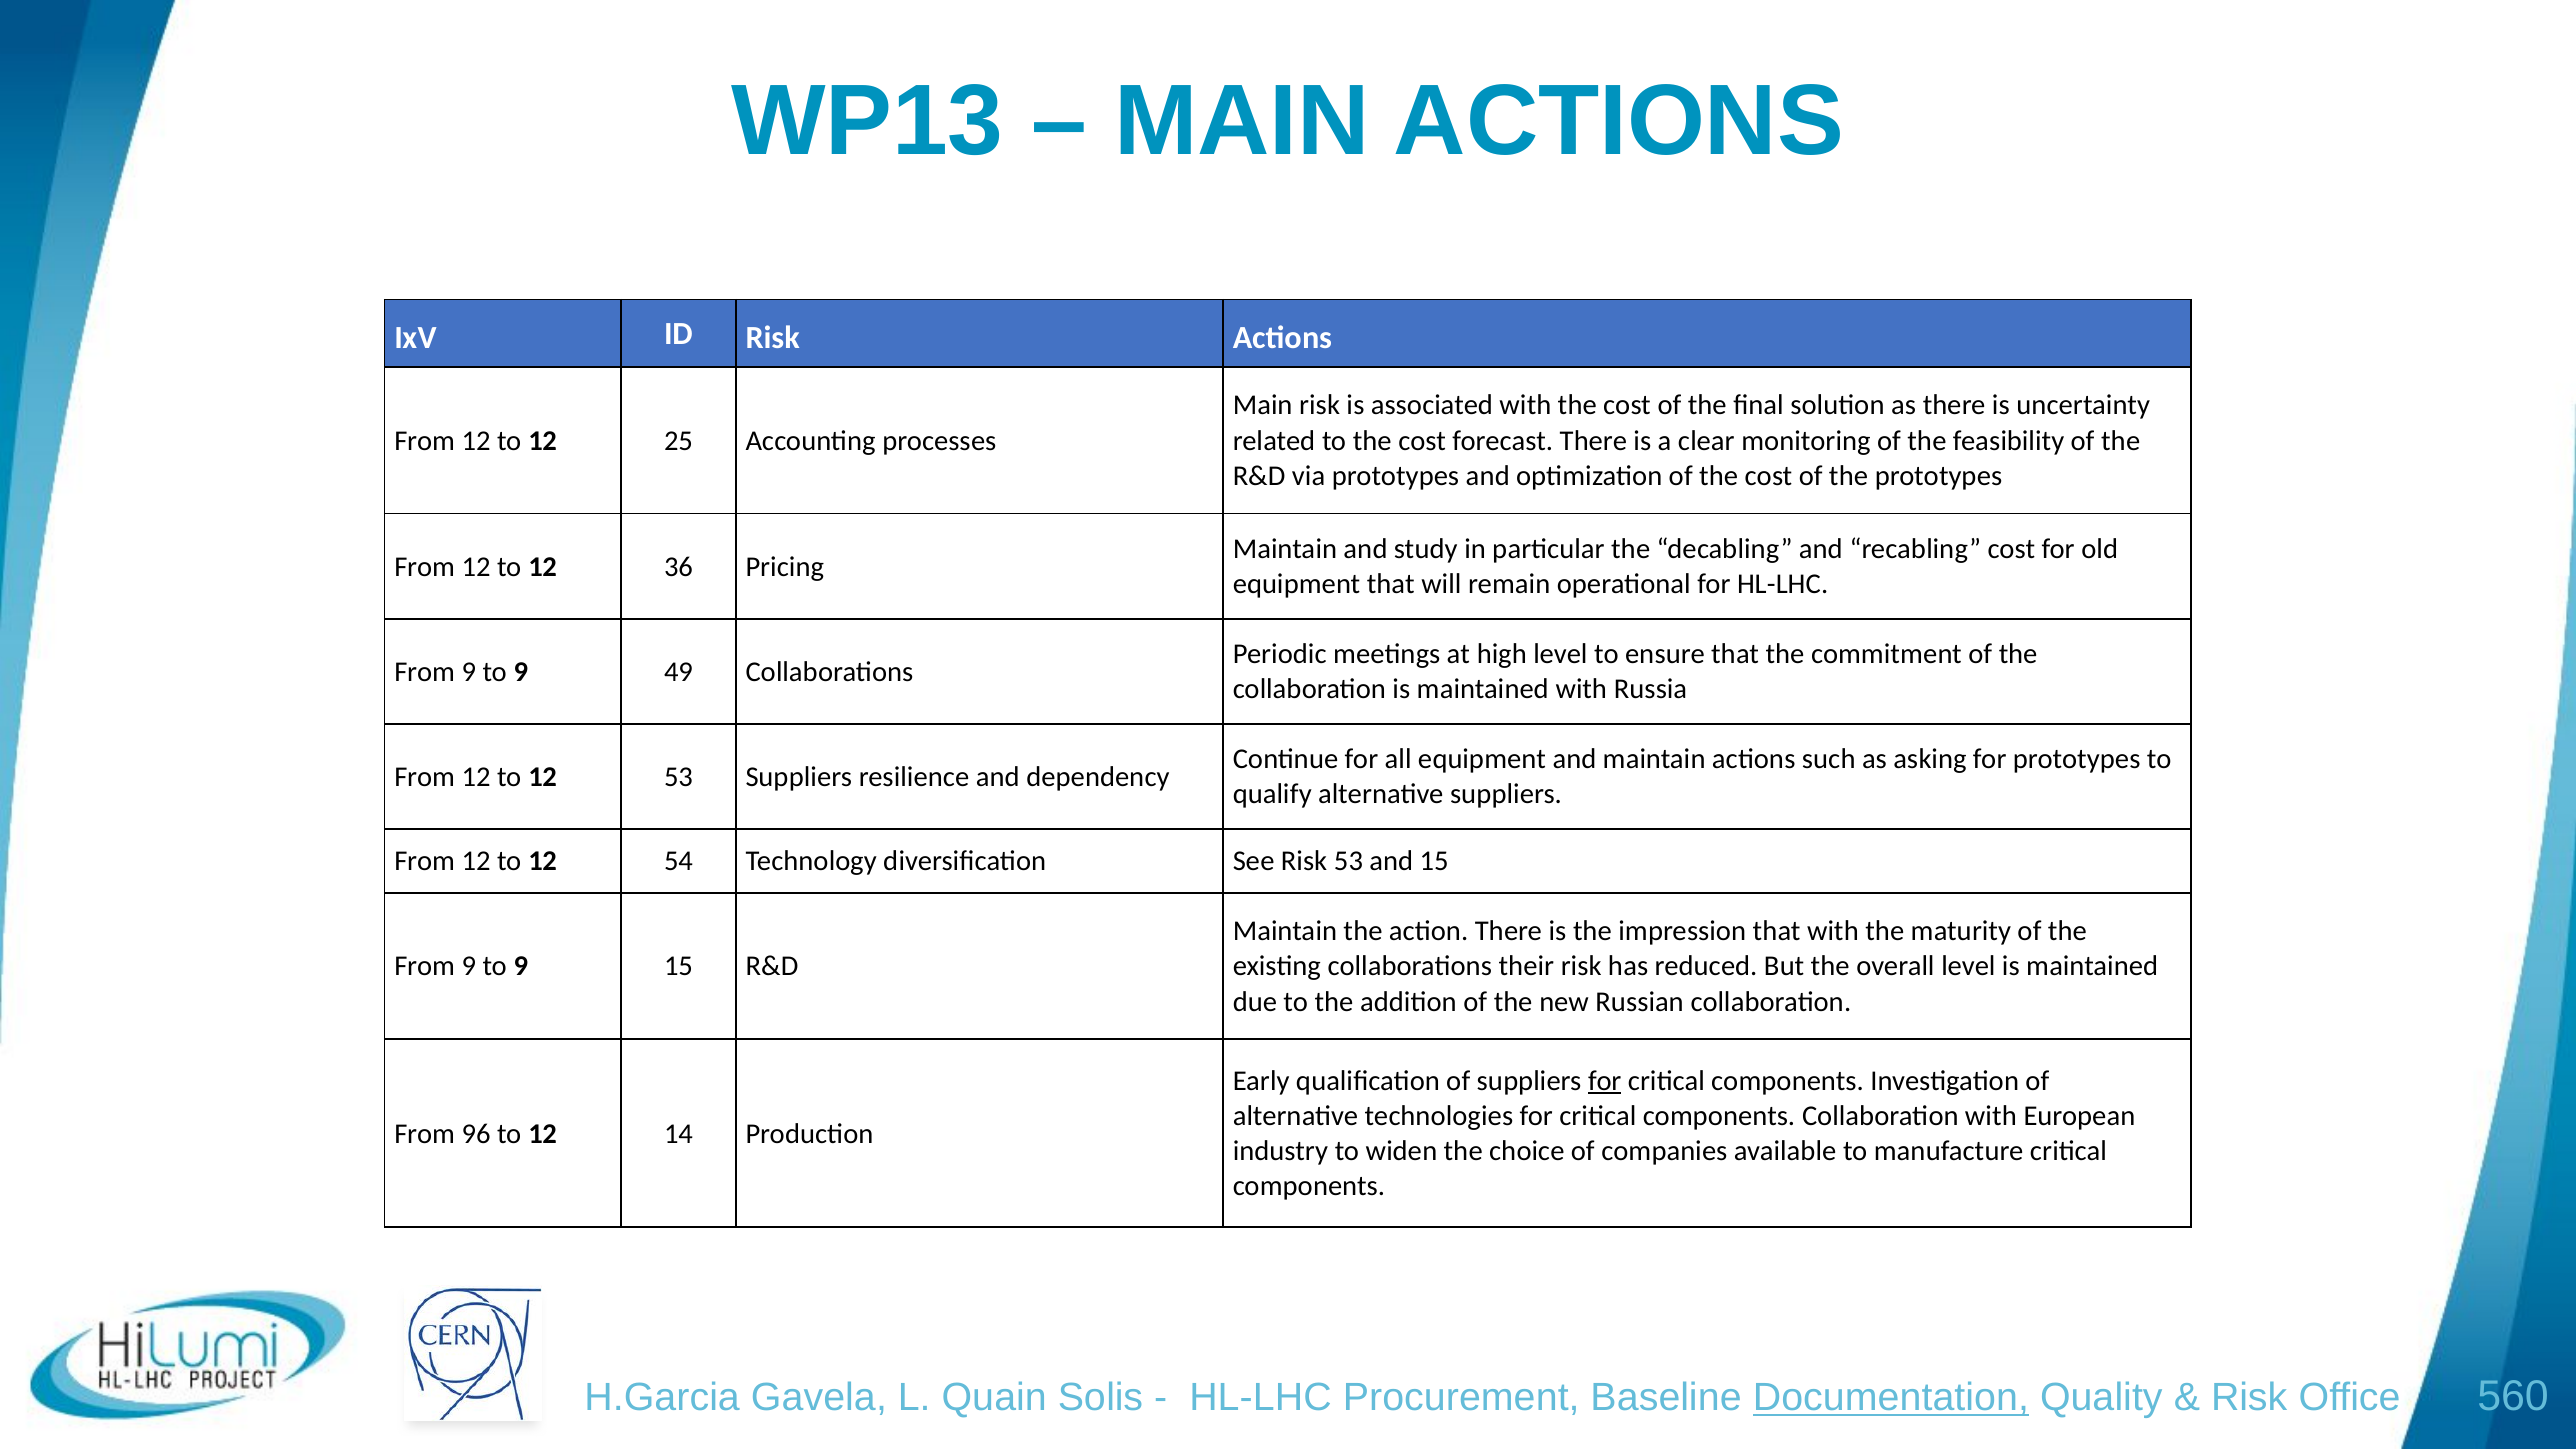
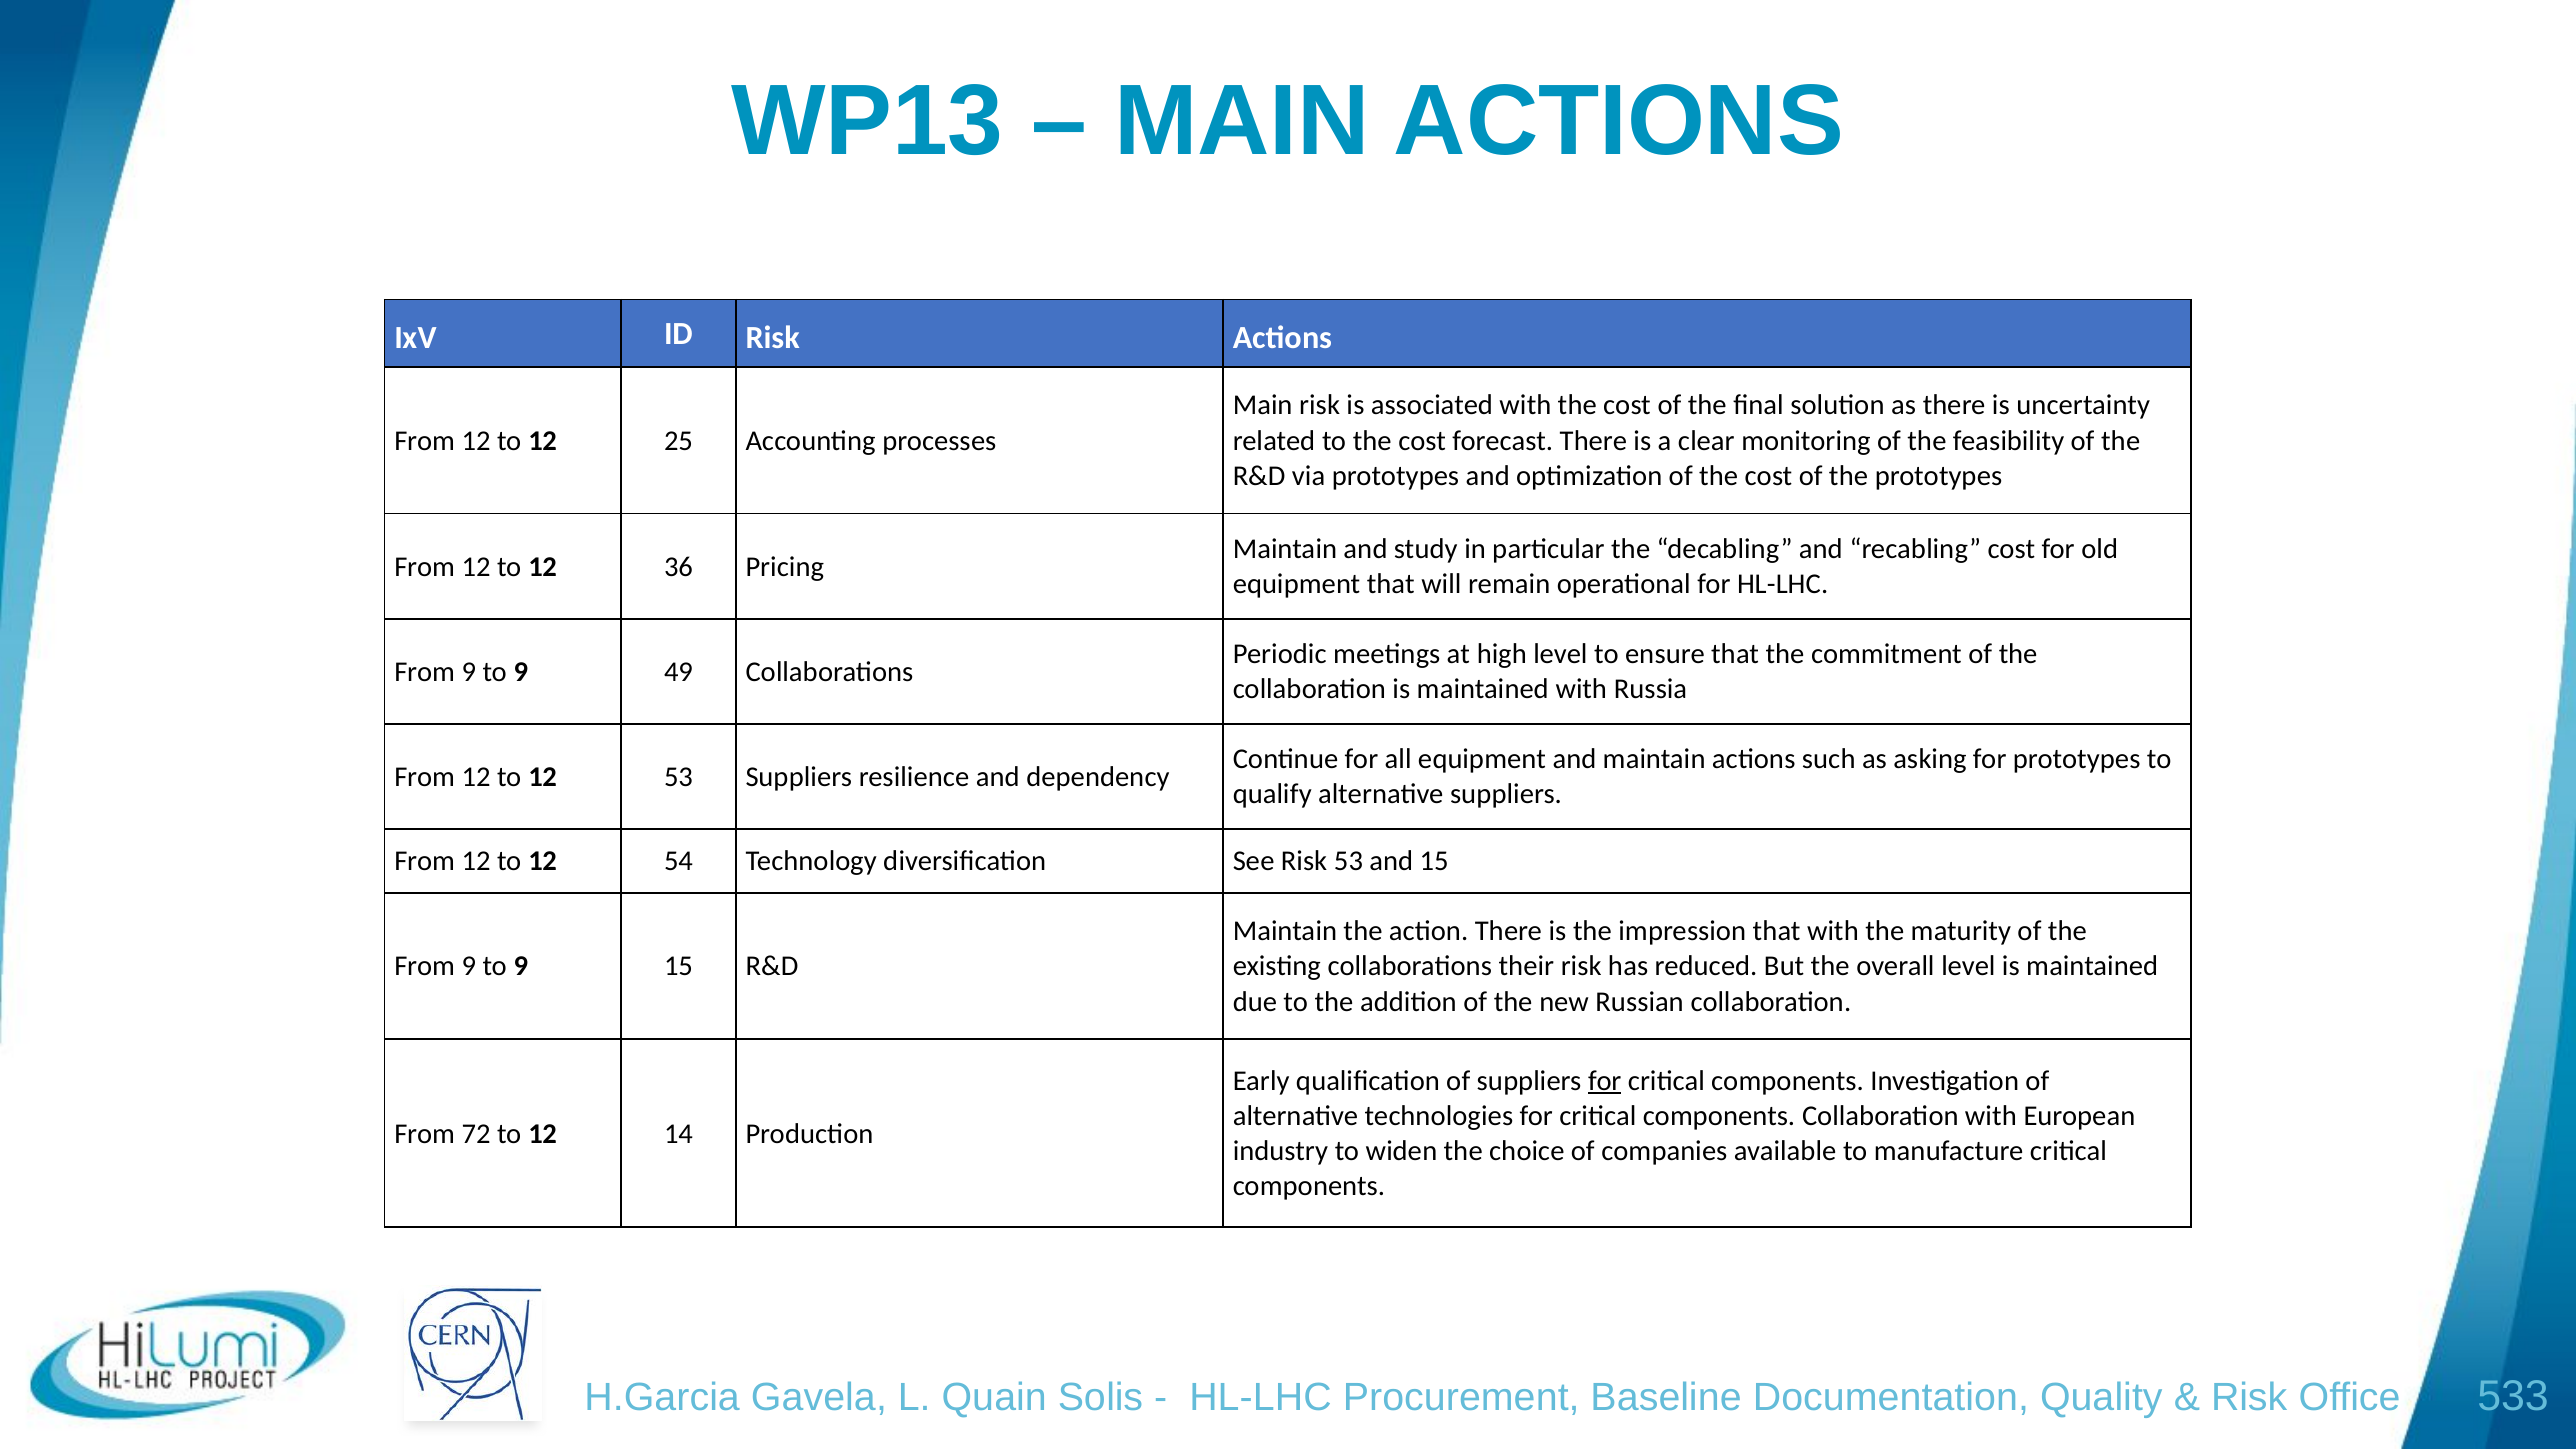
96: 96 -> 72
Documentation underline: present -> none
560: 560 -> 533
